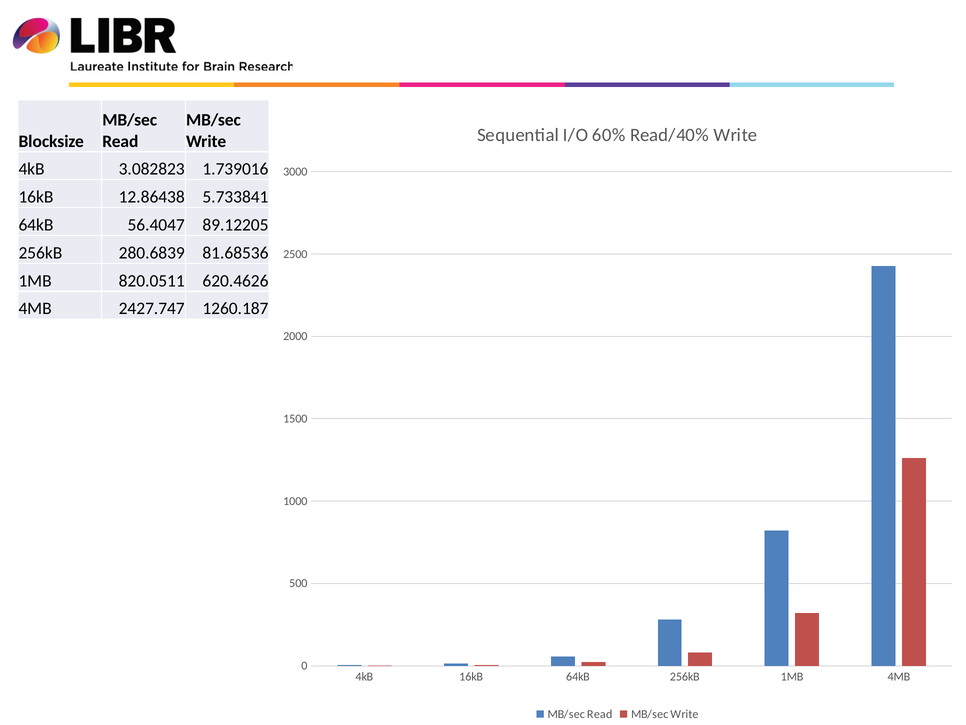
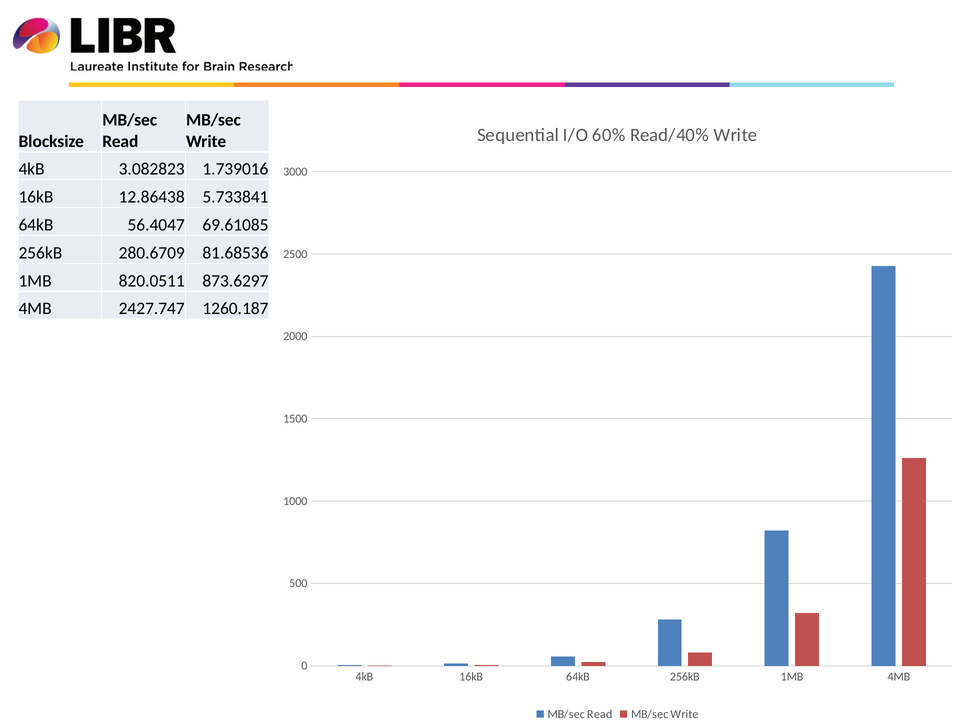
89.12205: 89.12205 -> 69.61085
280.6839: 280.6839 -> 280.6709
620.4626: 620.4626 -> 873.6297
